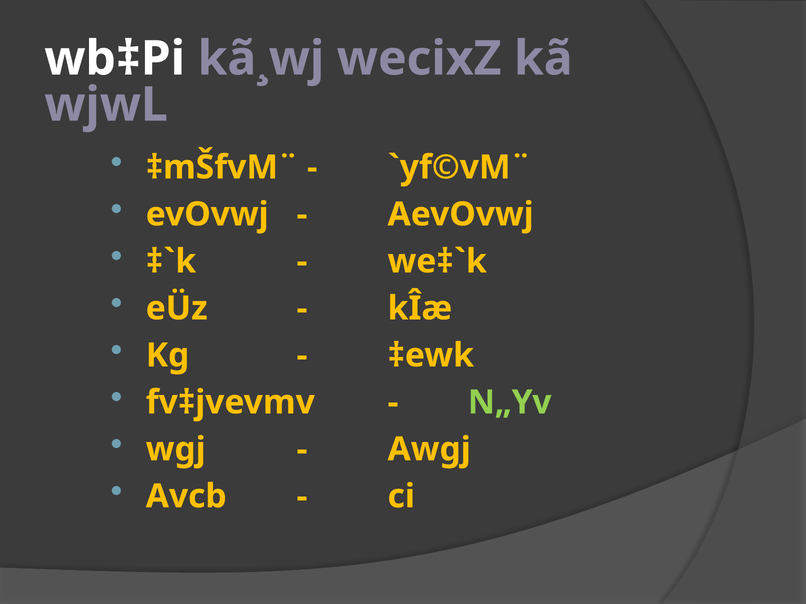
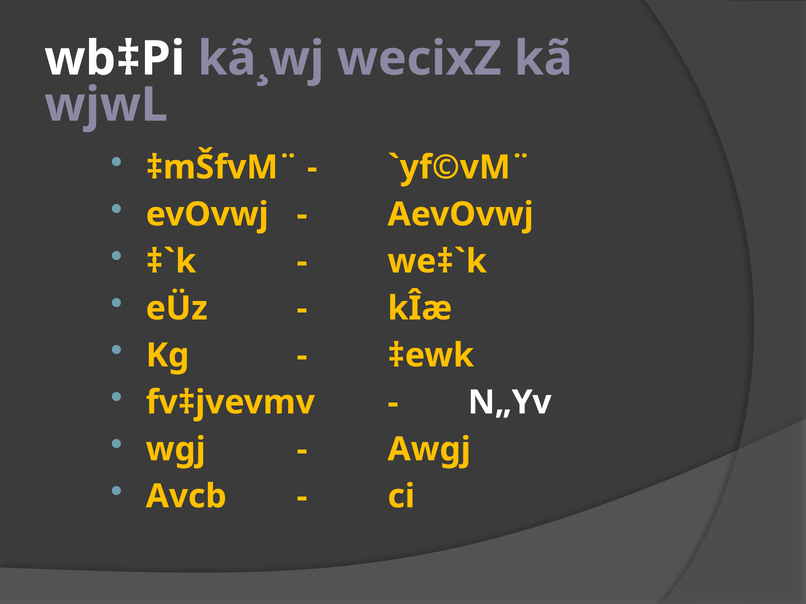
N„Yv colour: light green -> white
